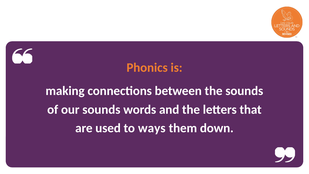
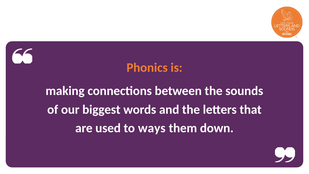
our sounds: sounds -> biggest
